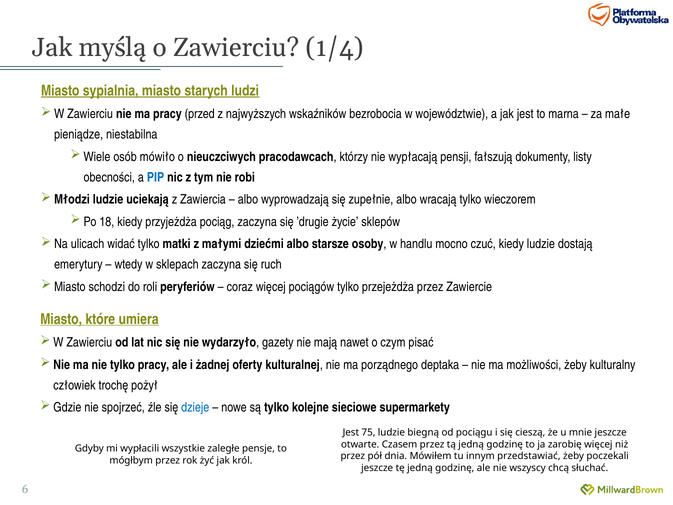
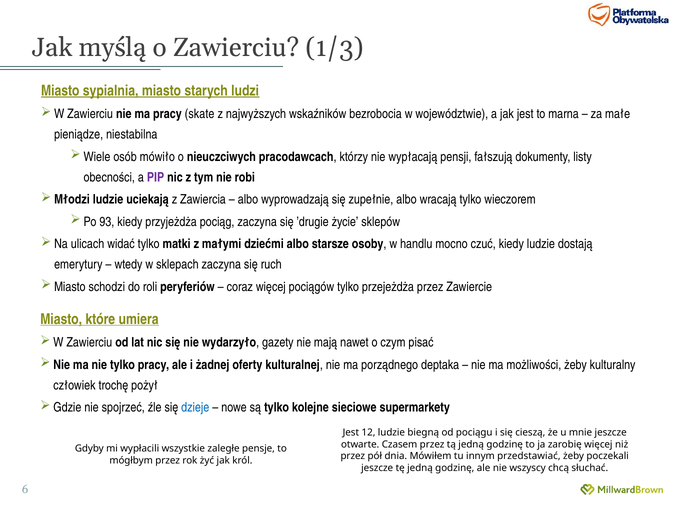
1/4: 1/4 -> 1/3
przed: przed -> skate
PIP colour: blue -> purple
18: 18 -> 93
75: 75 -> 12
